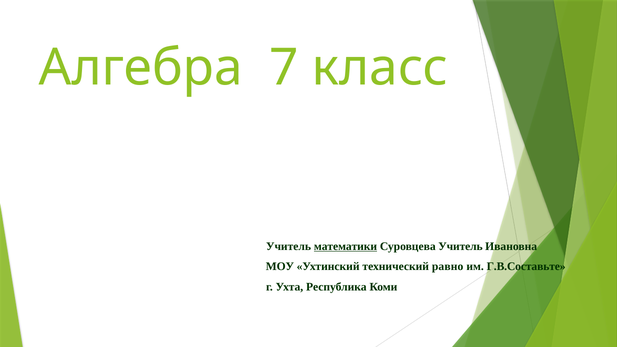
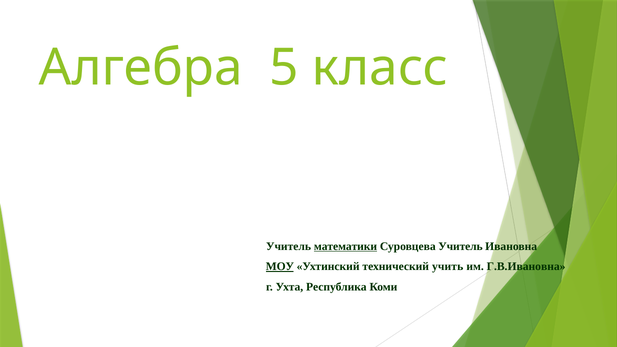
7: 7 -> 5
МОУ underline: none -> present
равно: равно -> учить
Г.В.Составьте: Г.В.Составьте -> Г.В.Ивановна
